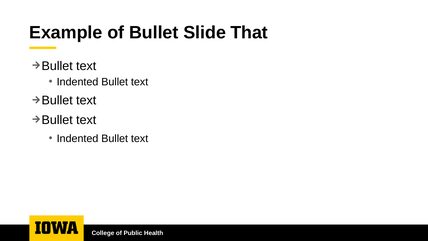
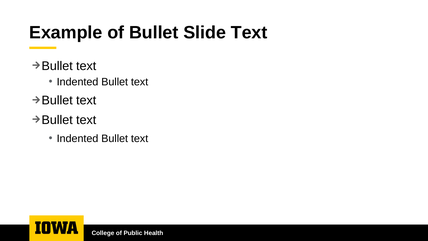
Slide That: That -> Text
